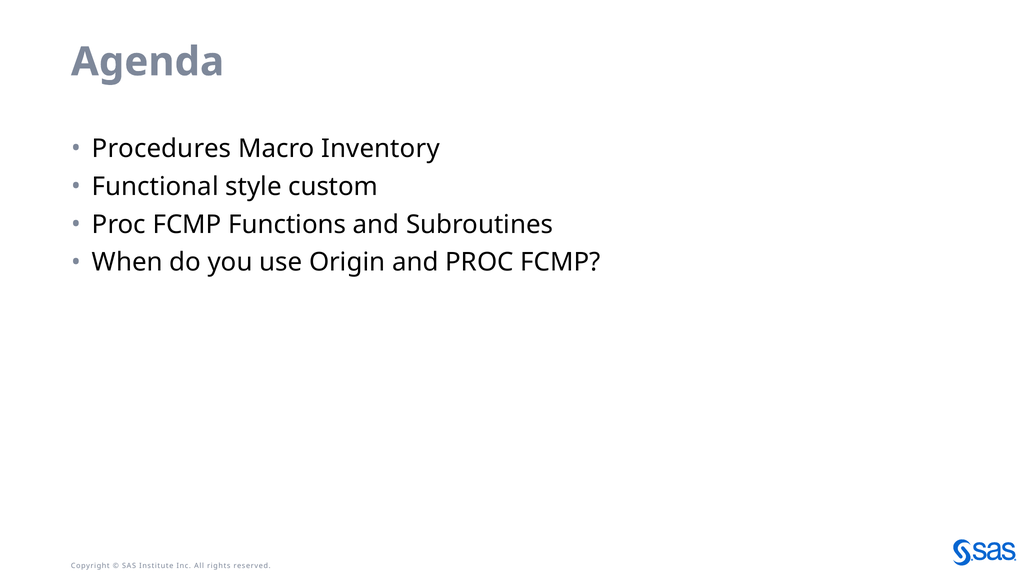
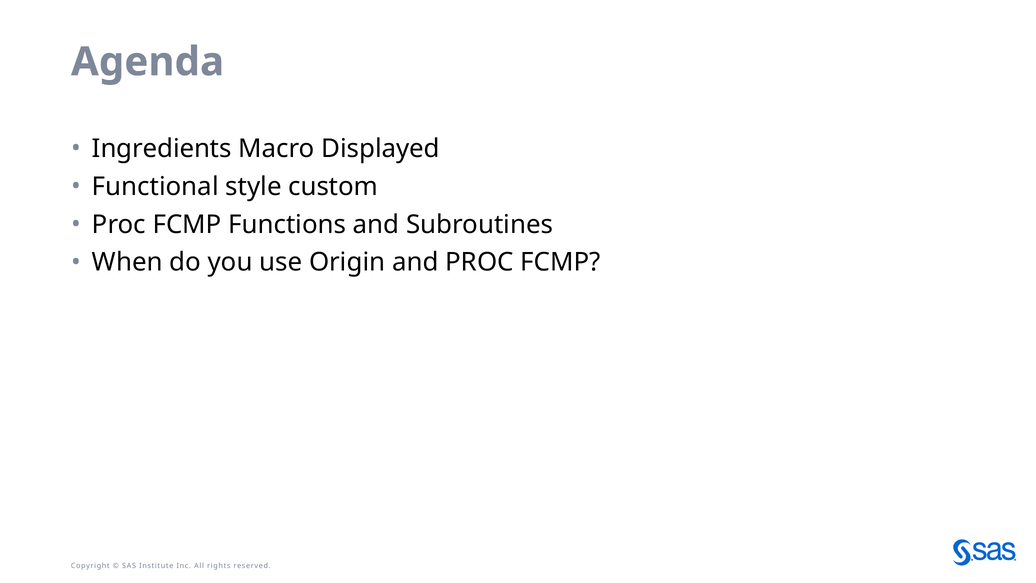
Procedures: Procedures -> Ingredients
Inventory: Inventory -> Displayed
